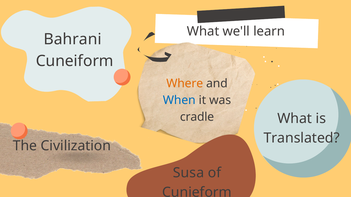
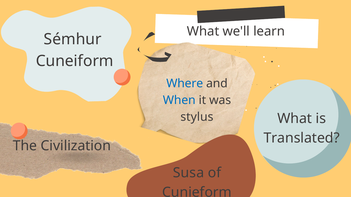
Bahrani: Bahrani -> Sémhur
Where colour: orange -> blue
cradle: cradle -> stylus
